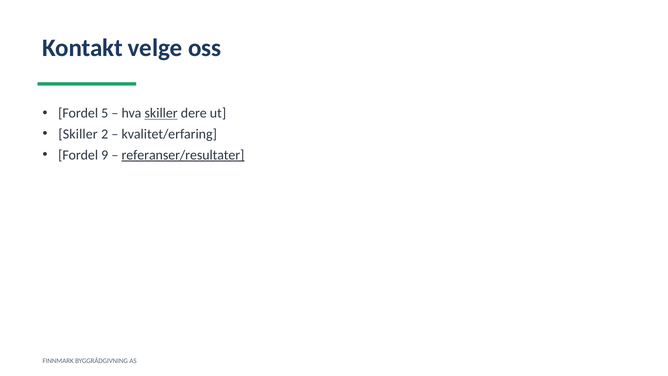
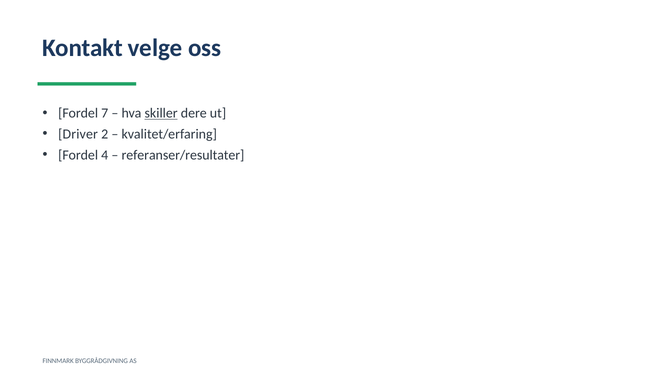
5: 5 -> 7
Skiller at (78, 134): Skiller -> Driver
9: 9 -> 4
referanser/resultater underline: present -> none
